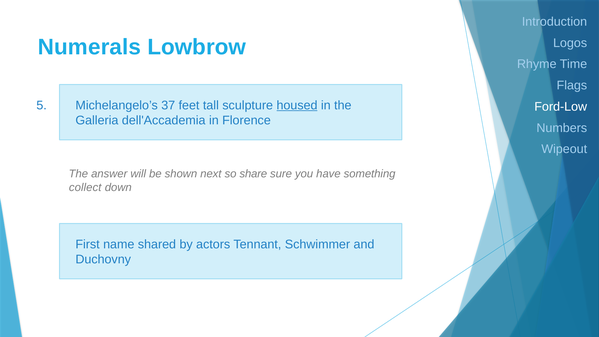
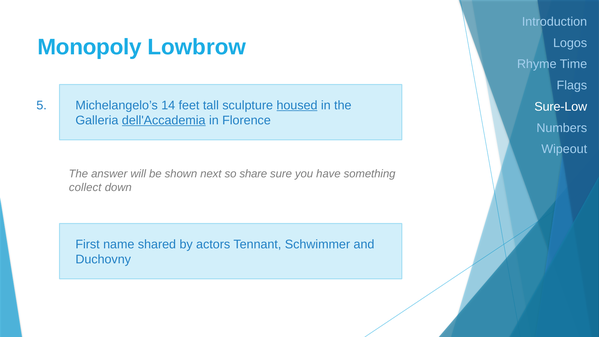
Numerals: Numerals -> Monopoly
37: 37 -> 14
Ford-Low: Ford-Low -> Sure-Low
dell'Accademia underline: none -> present
